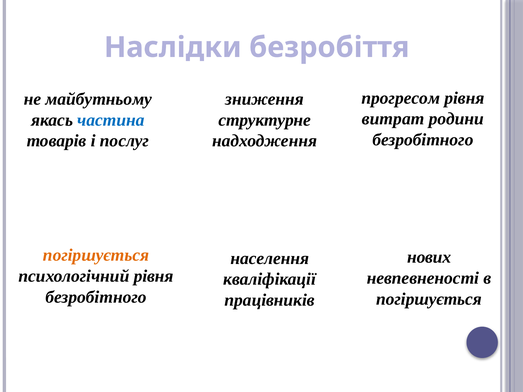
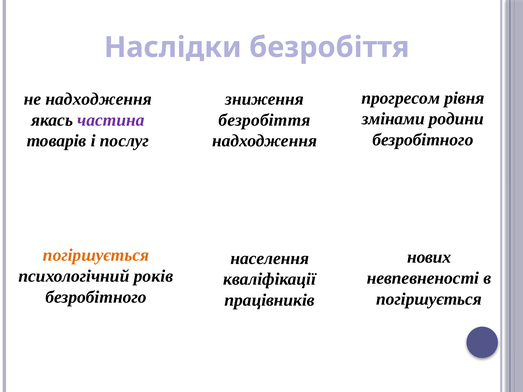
не майбутньому: майбутньому -> надходження
витрат: витрат -> змінами
частина colour: blue -> purple
структурне at (265, 120): структурне -> безробіття
психологічний рівня: рівня -> років
